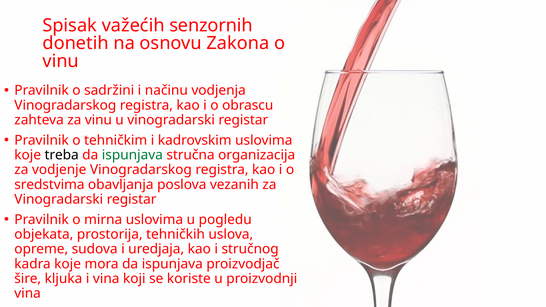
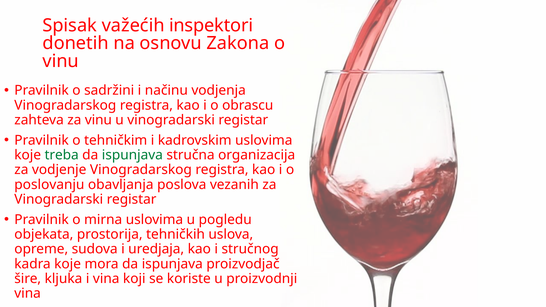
senzornih: senzornih -> inspektori
treba colour: black -> green
sredstvima: sredstvima -> poslovanju
